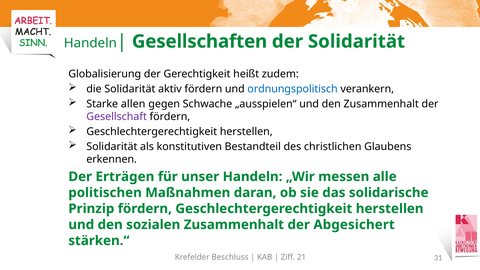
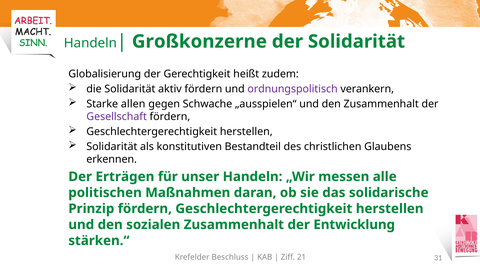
Gesellschaften: Gesellschaften -> Großkonzerne
ordnungspolitisch colour: blue -> purple
Abgesichert: Abgesichert -> Entwicklung
